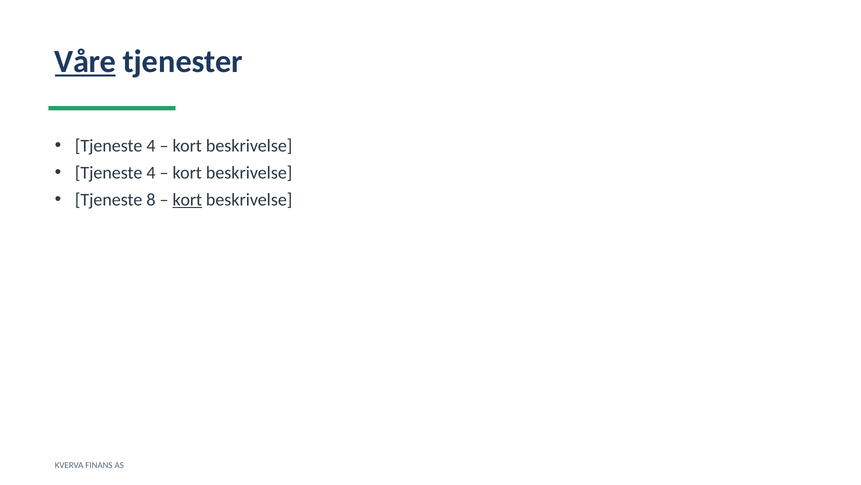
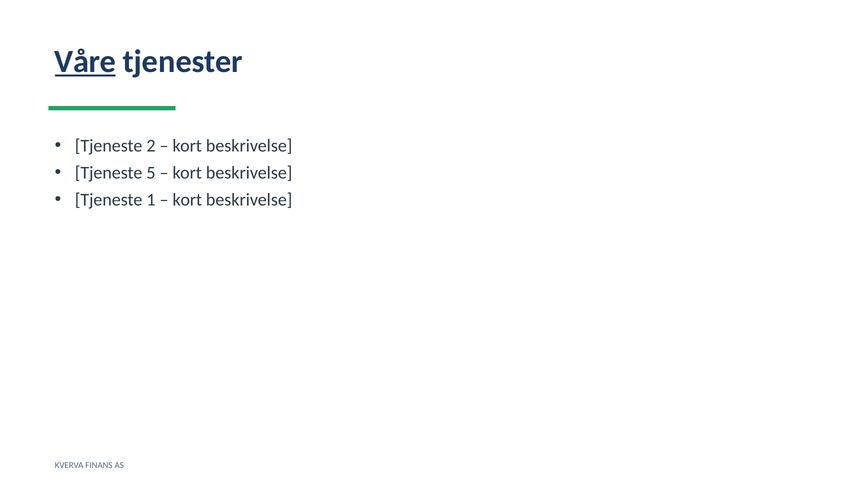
4 at (151, 146): 4 -> 2
4 at (151, 173): 4 -> 5
8: 8 -> 1
kort at (187, 200) underline: present -> none
